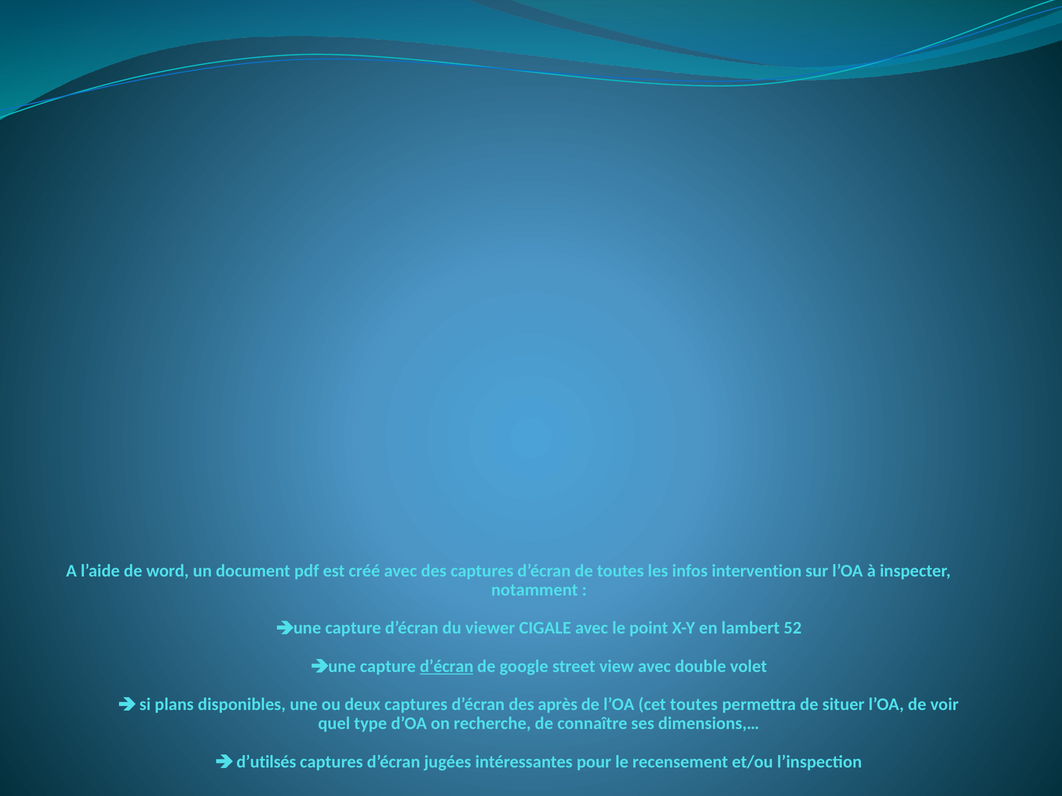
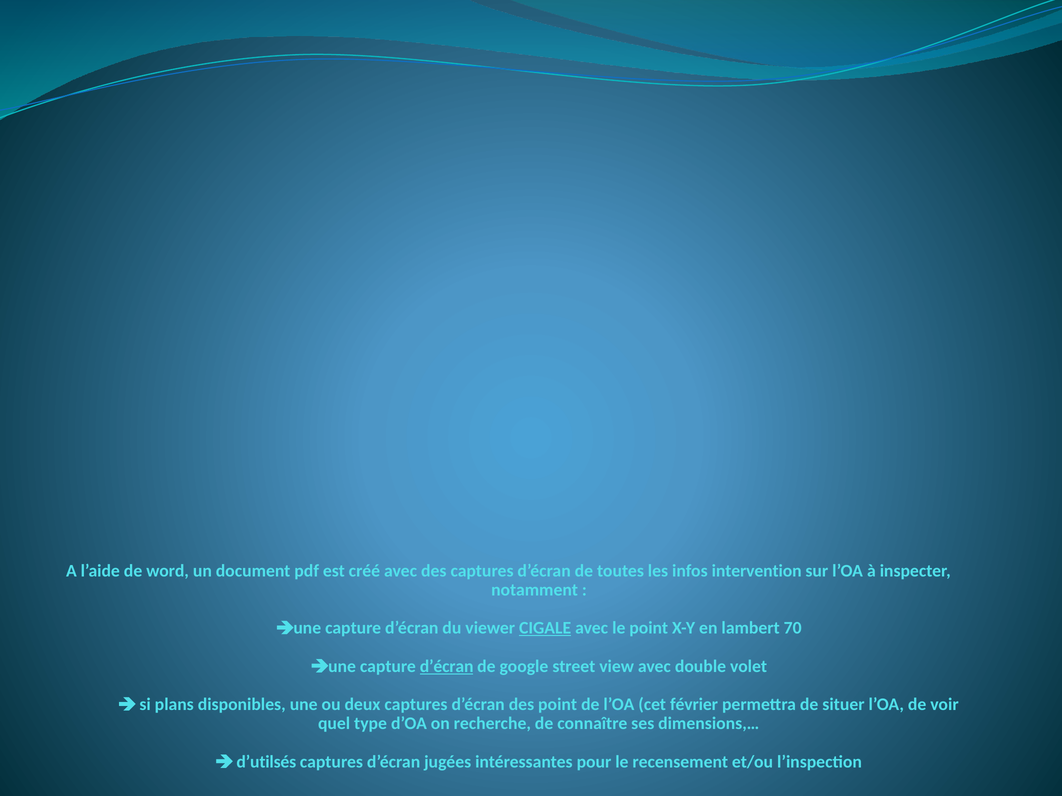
CIGALE underline: none -> present
52: 52 -> 70
des après: après -> point
cet toutes: toutes -> février
